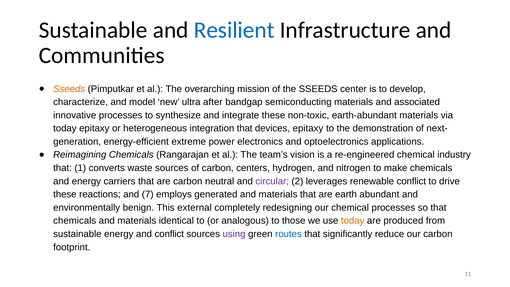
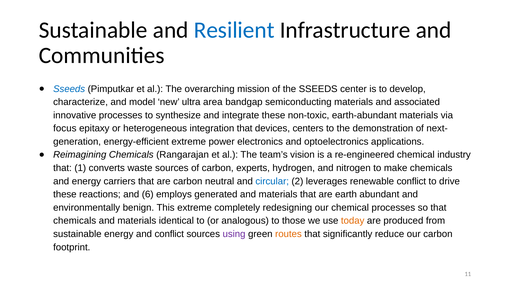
Sseeds at (69, 89) colour: orange -> blue
after: after -> area
today at (65, 128): today -> focus
devices epitaxy: epitaxy -> centers
centers: centers -> experts
circular colour: purple -> blue
7: 7 -> 6
This external: external -> extreme
routes colour: blue -> orange
